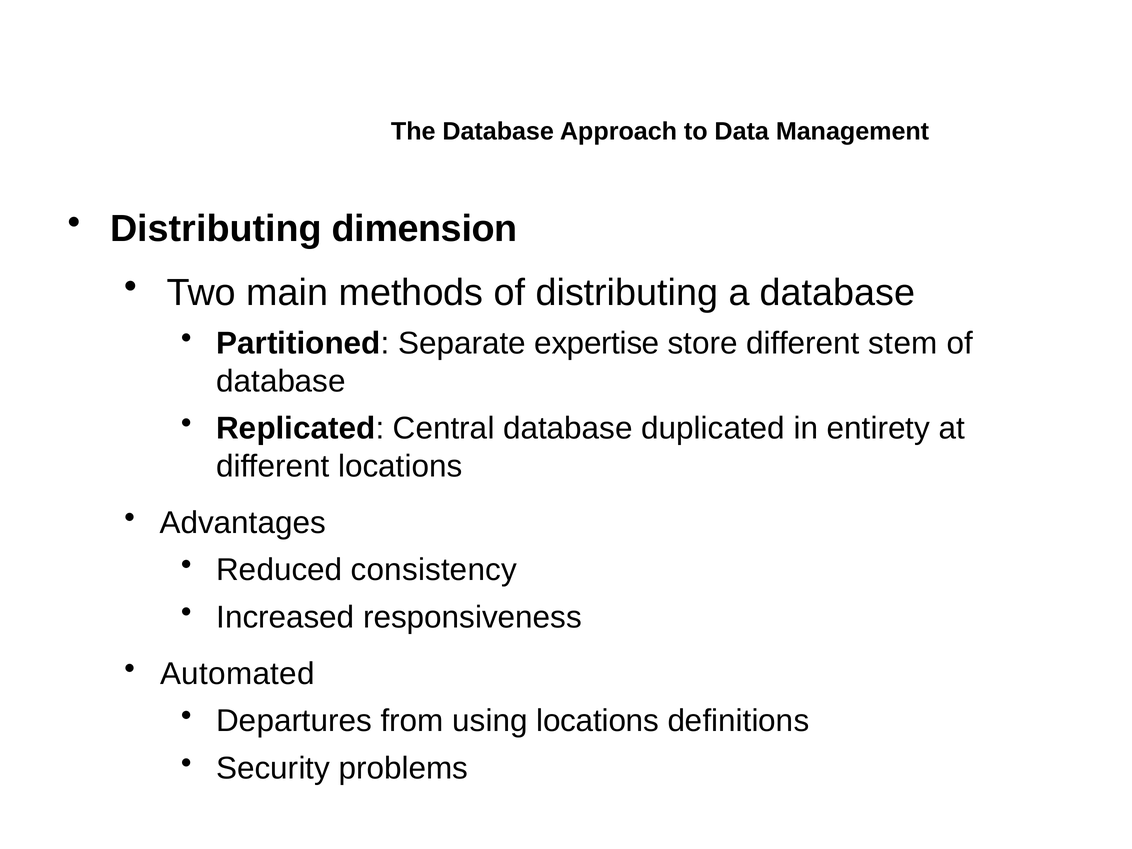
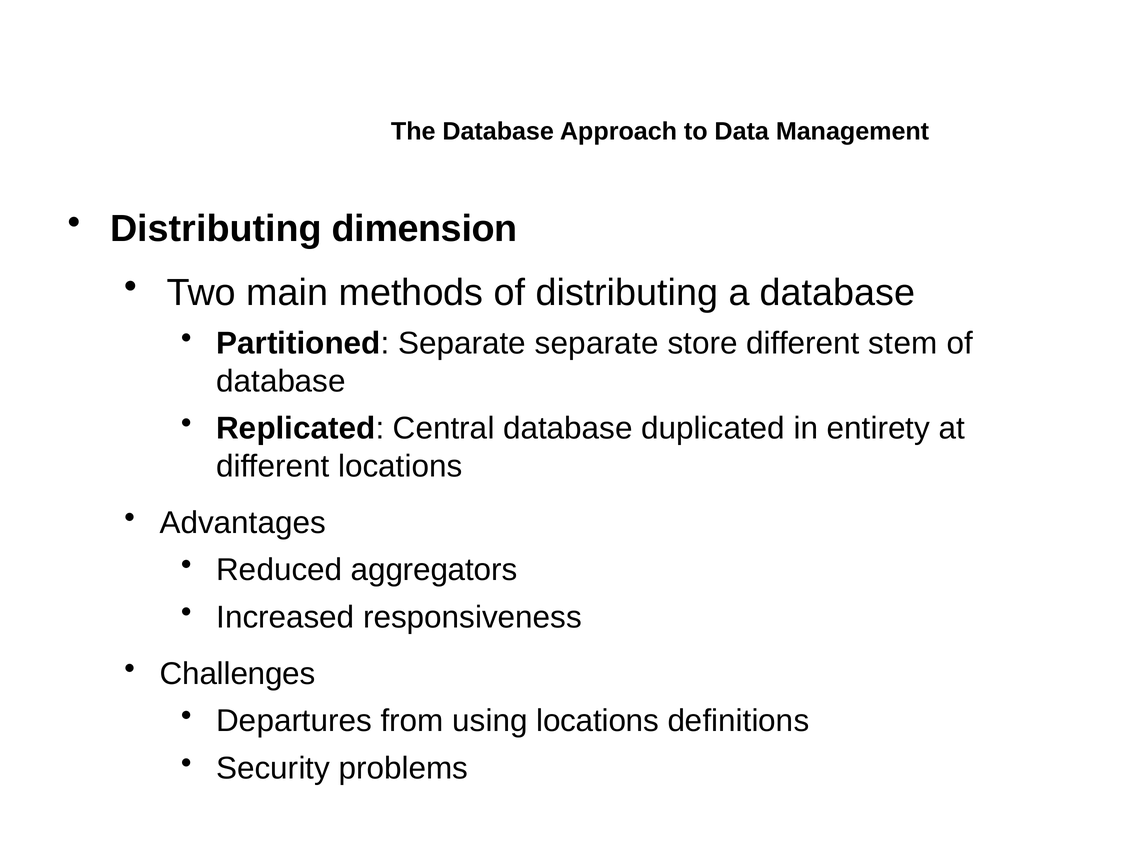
Separate expertise: expertise -> separate
consistency: consistency -> aggregators
Automated: Automated -> Challenges
